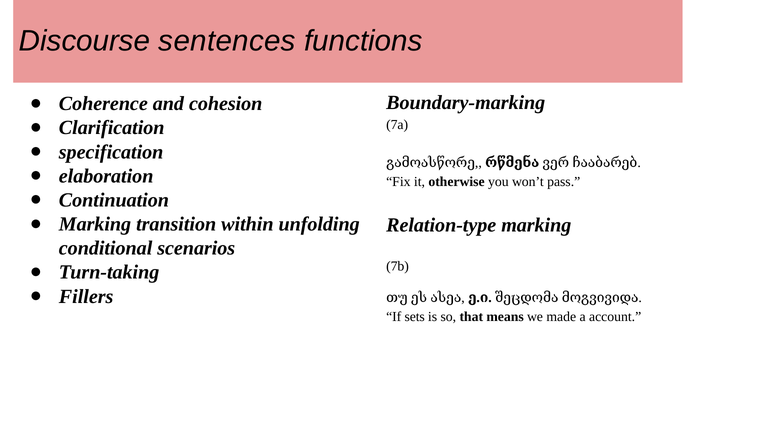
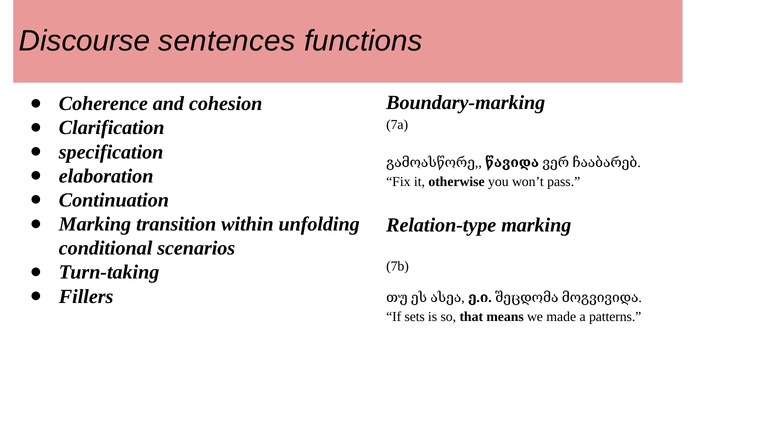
რწმენა: რწმენა -> წავიდა
account: account -> patterns
